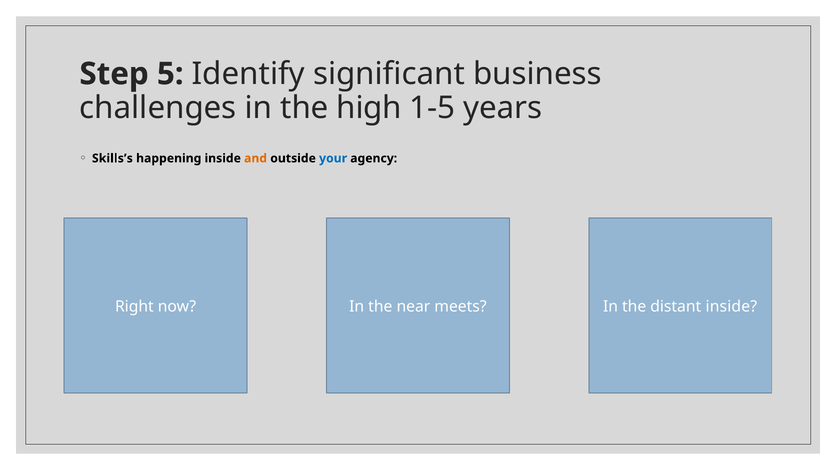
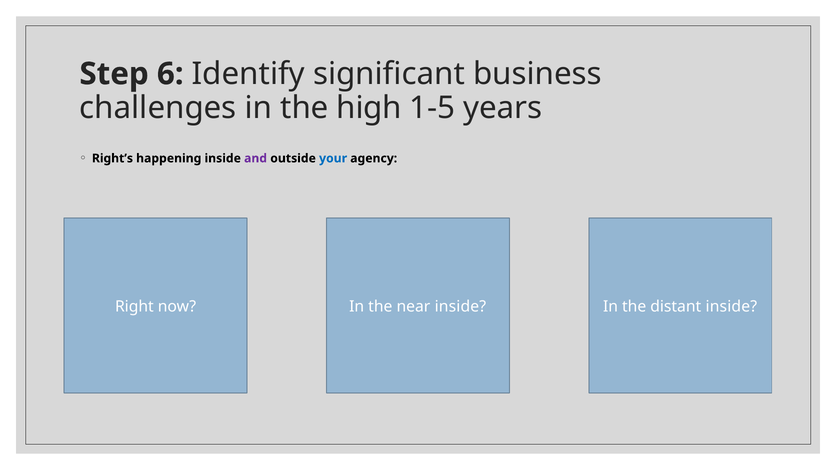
5: 5 -> 6
Skills’s: Skills’s -> Right’s
and colour: orange -> purple
near meets: meets -> inside
